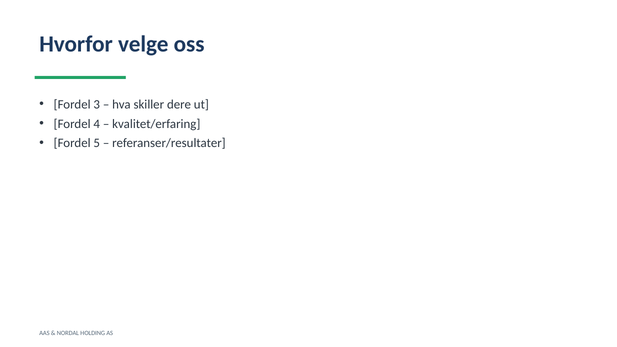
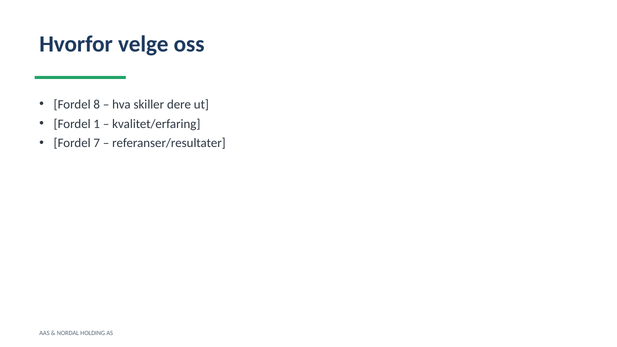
3: 3 -> 8
4: 4 -> 1
5: 5 -> 7
